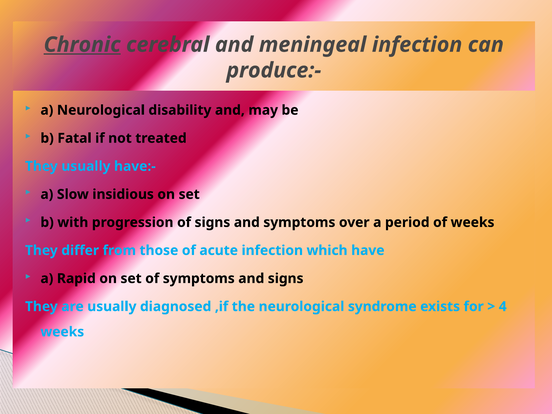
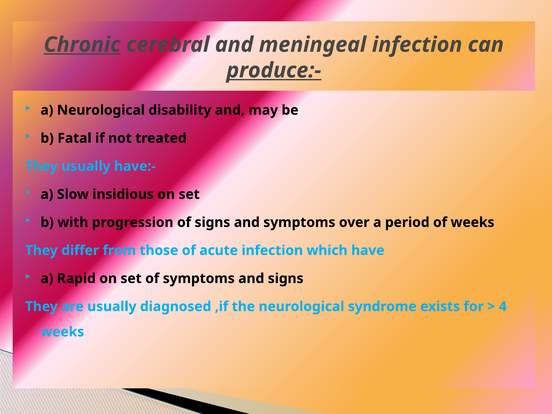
produce:- underline: none -> present
